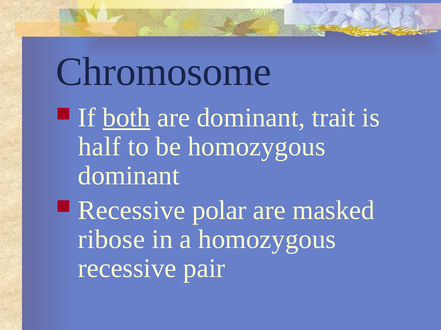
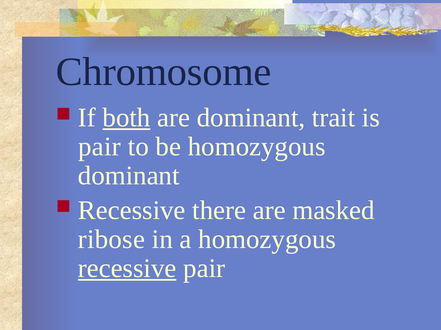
half at (99, 147): half -> pair
polar: polar -> there
recessive at (127, 269) underline: none -> present
